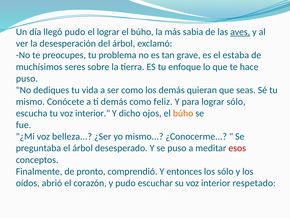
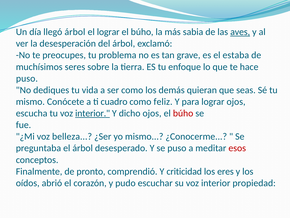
llegó pudo: pudo -> árbol
ti demás: demás -> cuadro
lograr sólo: sólo -> ojos
interior at (93, 113) underline: none -> present
búho at (183, 113) colour: orange -> red
entonces: entonces -> criticidad
los sólo: sólo -> eres
respetado: respetado -> propiedad
